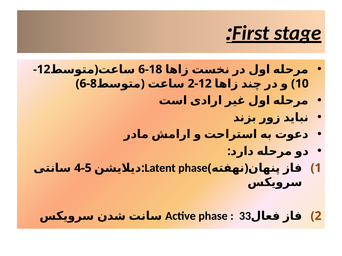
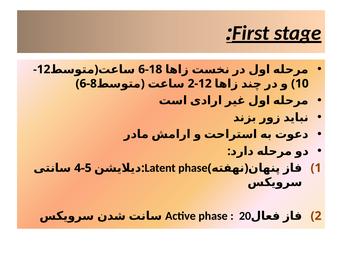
33: 33 -> 20
